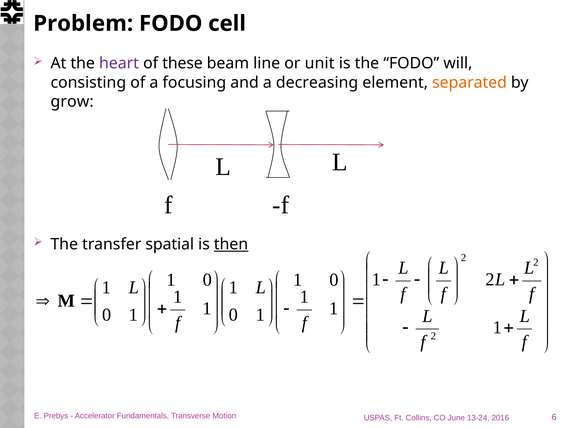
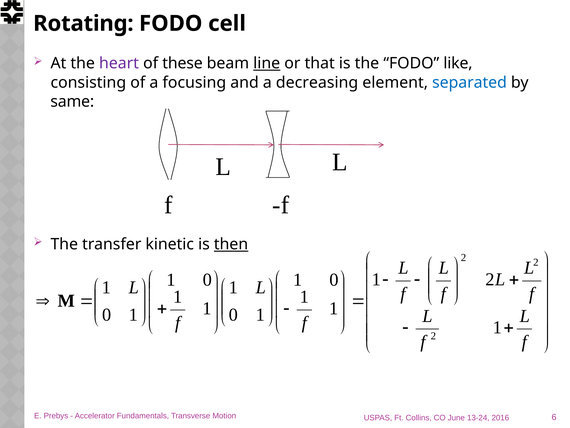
Problem: Problem -> Rotating
line underline: none -> present
unit: unit -> that
will: will -> like
separated colour: orange -> blue
grow: grow -> same
spatial: spatial -> kinetic
